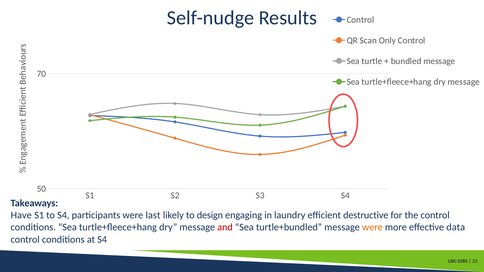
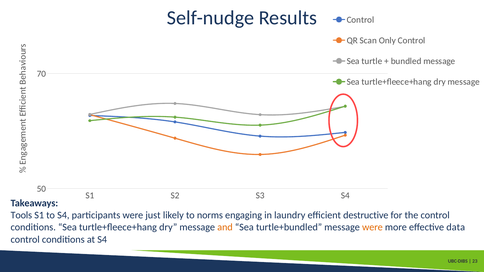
Have: Have -> Tools
last: last -> just
design: design -> norms
and colour: red -> orange
